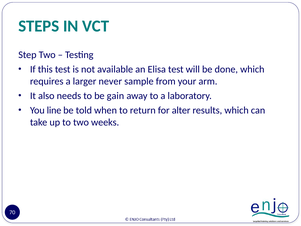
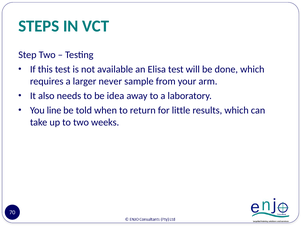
gain: gain -> idea
alter: alter -> little
